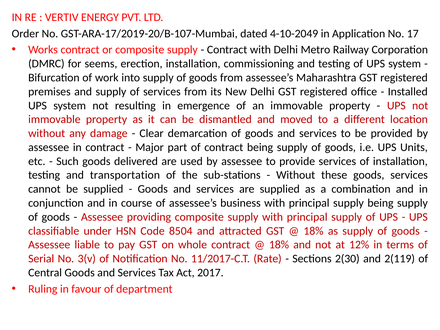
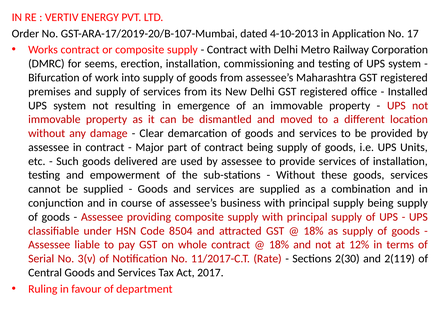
4-10-2049: 4-10-2049 -> 4-10-2013
transportation: transportation -> empowerment
